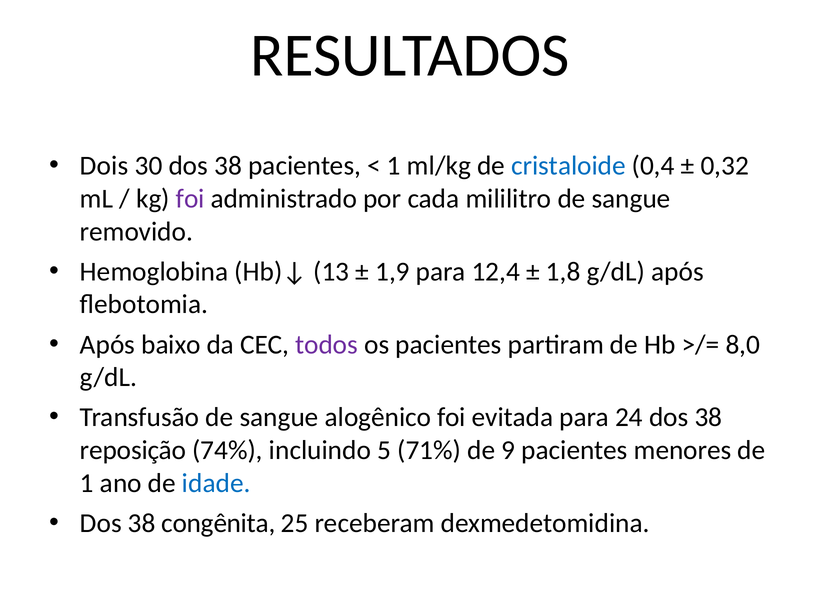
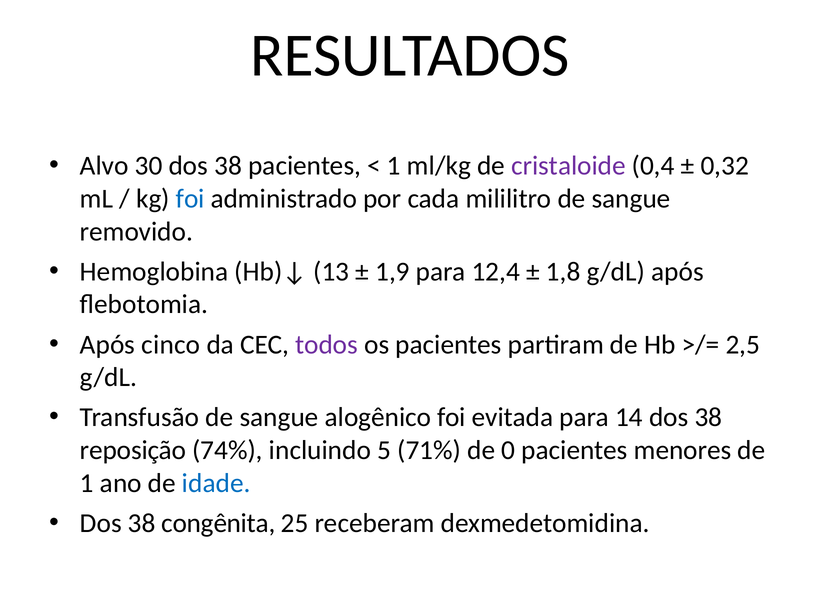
Dois: Dois -> Alvo
cristaloide colour: blue -> purple
foi at (190, 199) colour: purple -> blue
baixo: baixo -> cinco
8,0: 8,0 -> 2,5
24: 24 -> 14
9: 9 -> 0
